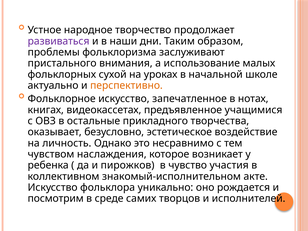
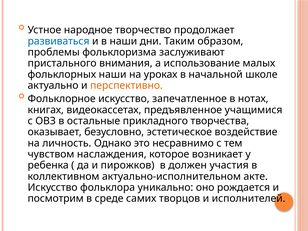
развиваться colour: purple -> blue
фольклорных сухой: сухой -> наши
чувство: чувство -> должен
знакомый-исполнительном: знакомый-исполнительном -> актуально-исполнительном
